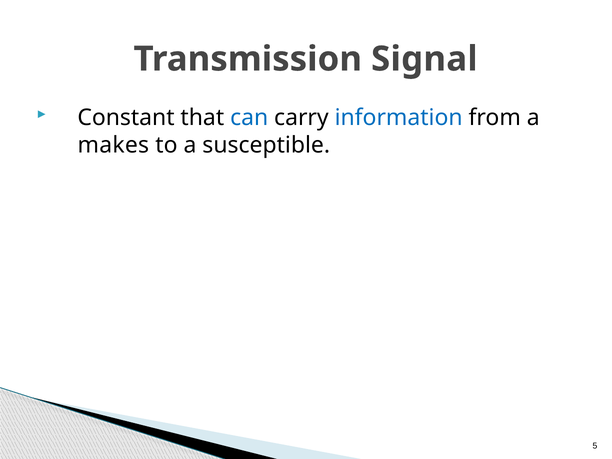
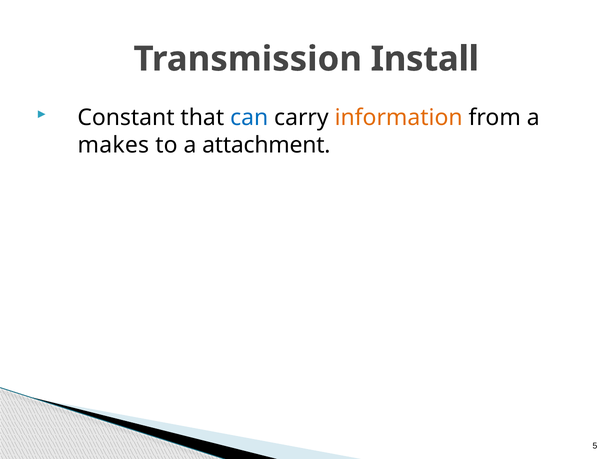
Signal: Signal -> Install
information colour: blue -> orange
susceptible: susceptible -> attachment
